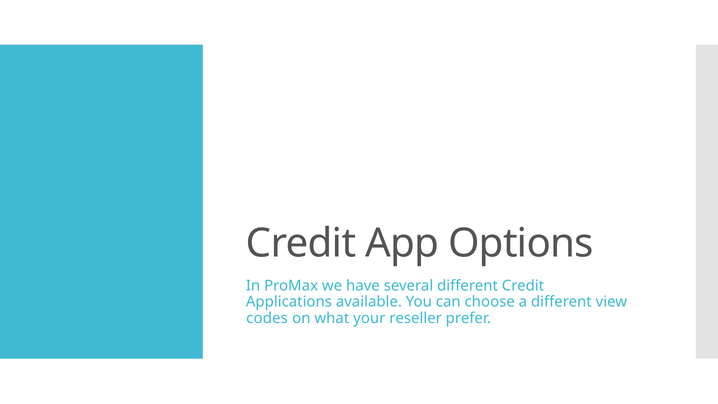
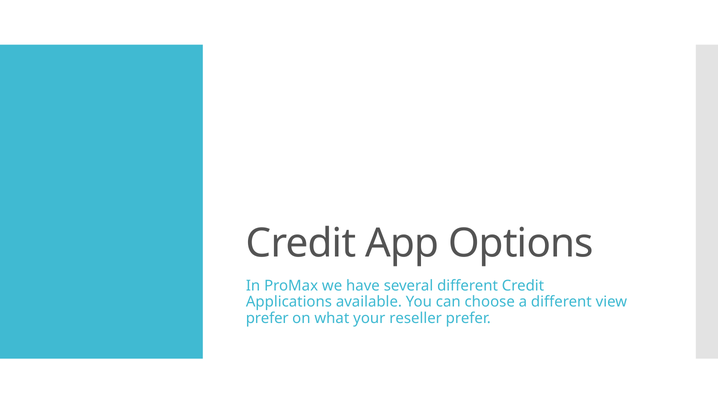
codes at (267, 318): codes -> prefer
